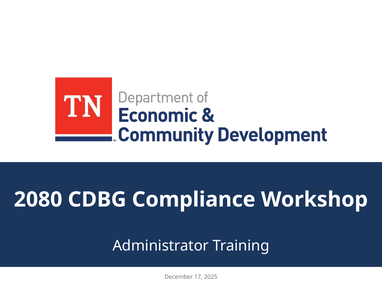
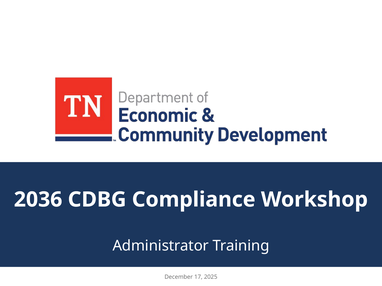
2080: 2080 -> 2036
